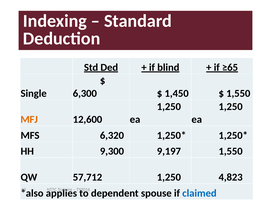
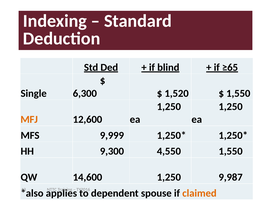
1,450: 1,450 -> 1,520
6,320: 6,320 -> 9,999
9,197: 9,197 -> 4,550
57,712: 57,712 -> 14,600
4,823: 4,823 -> 9,987
claimed colour: blue -> orange
